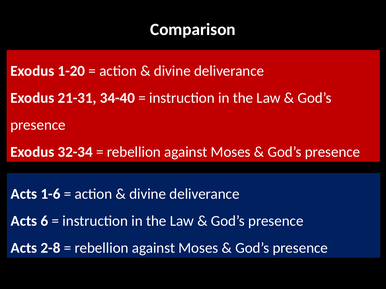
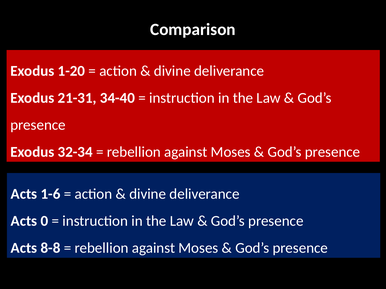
6: 6 -> 0
2-8: 2-8 -> 8-8
